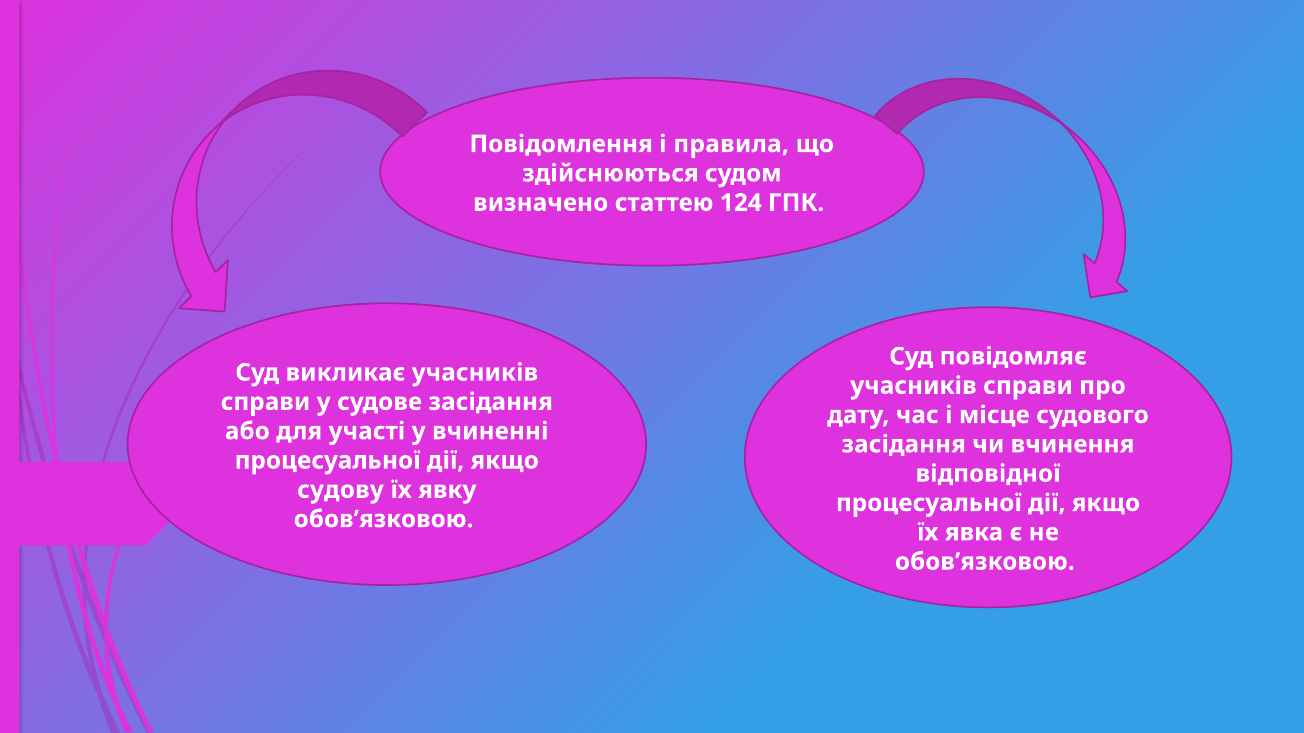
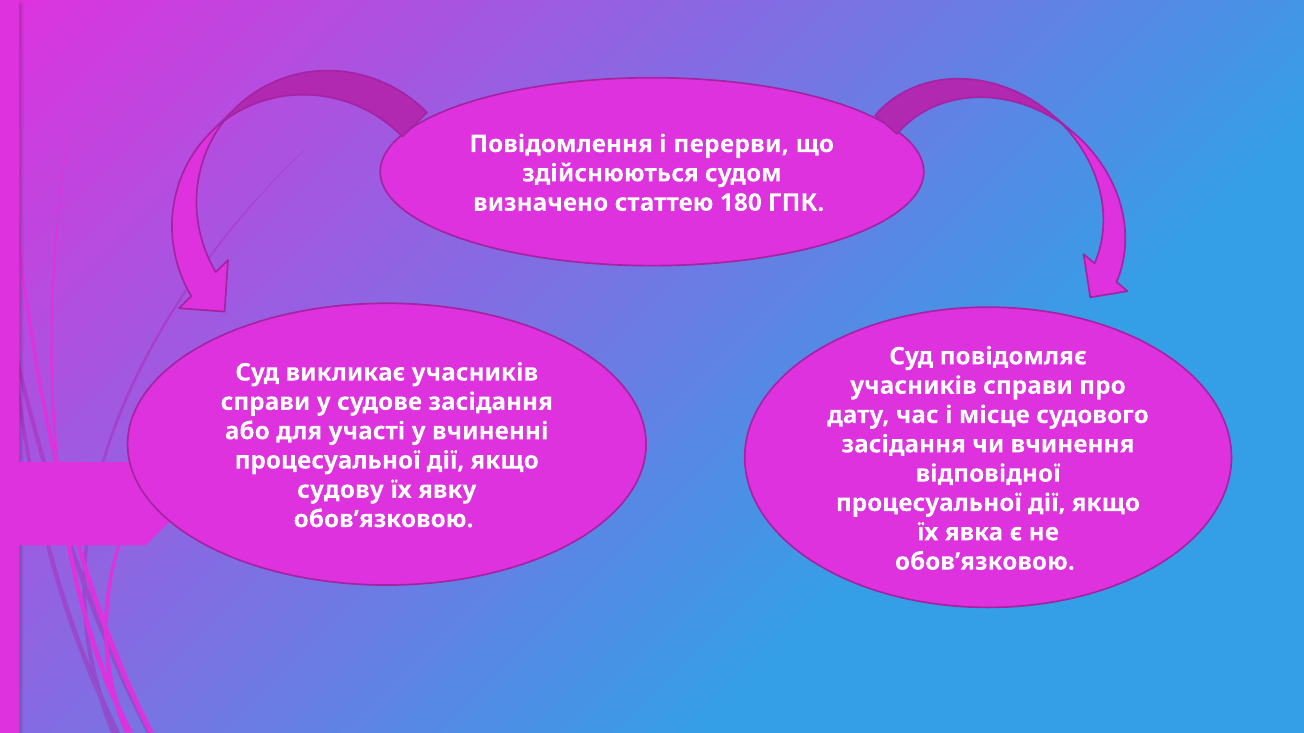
правила: правила -> перерви
124: 124 -> 180
